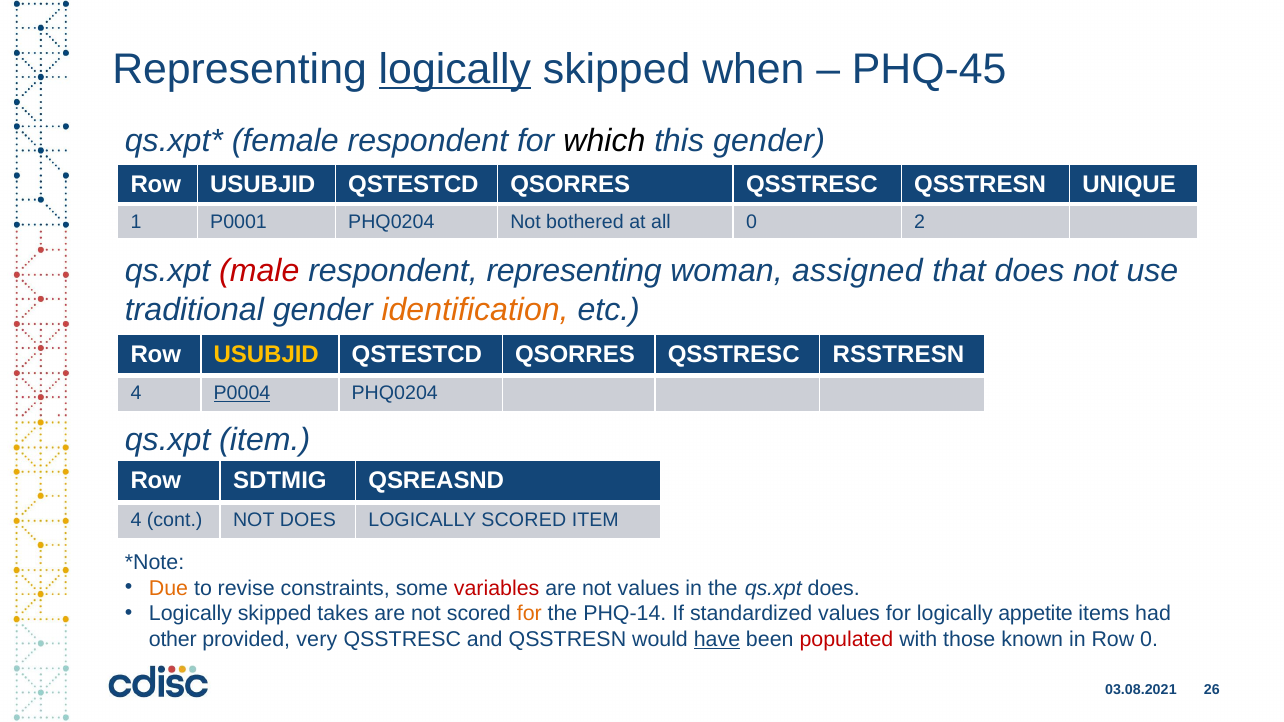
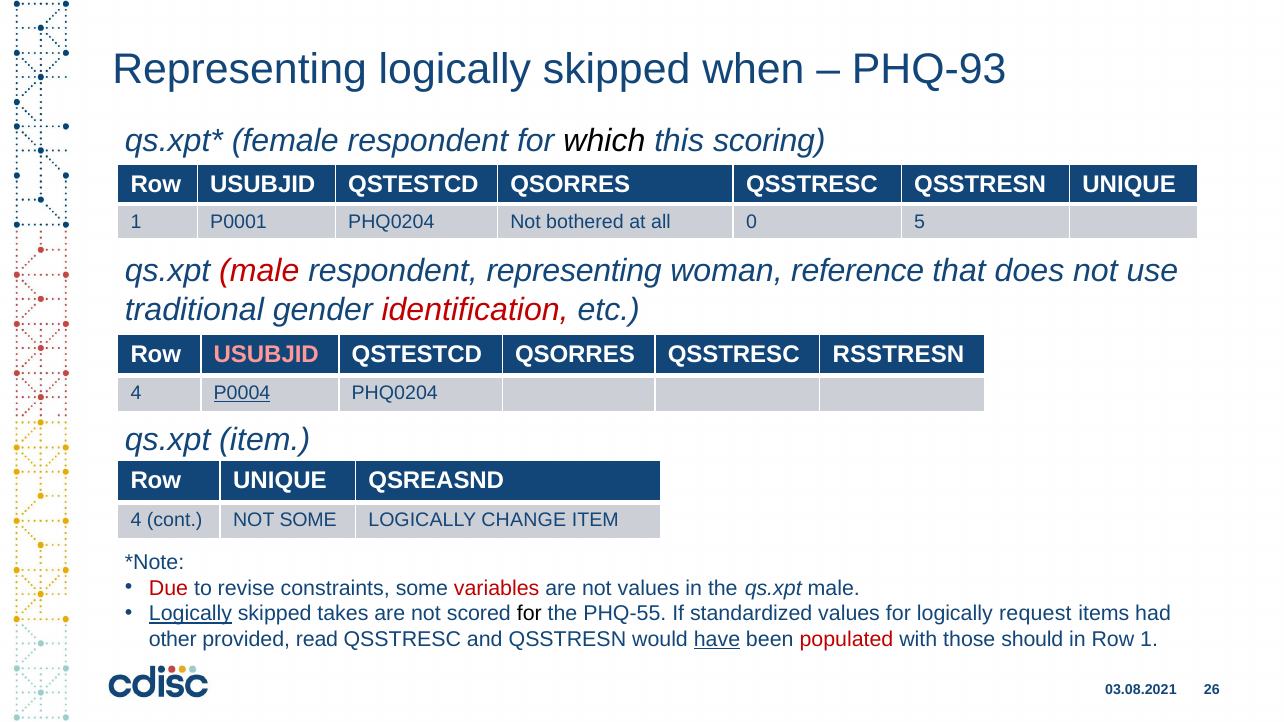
logically at (455, 70) underline: present -> none
PHQ-45: PHQ-45 -> PHQ-93
this gender: gender -> scoring
2: 2 -> 5
assigned: assigned -> reference
identification colour: orange -> red
USUBJID at (266, 354) colour: yellow -> pink
Row SDTMIG: SDTMIG -> UNIQUE
NOT DOES: DOES -> SOME
LOGICALLY SCORED: SCORED -> CHANGE
Due colour: orange -> red
the qs.xpt does: does -> male
Logically at (191, 614) underline: none -> present
for at (529, 614) colour: orange -> black
PHQ-14: PHQ-14 -> PHQ-55
appetite: appetite -> request
very: very -> read
known: known -> should
Row 0: 0 -> 1
